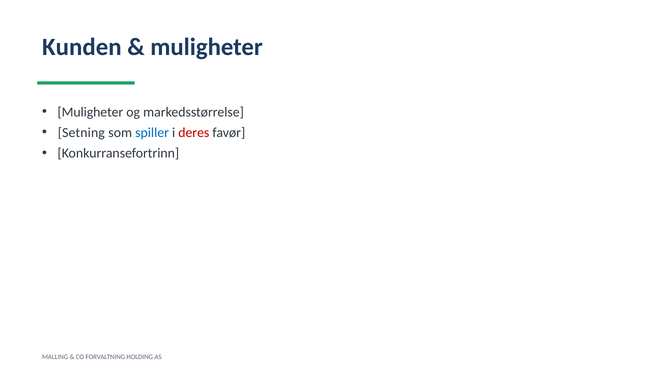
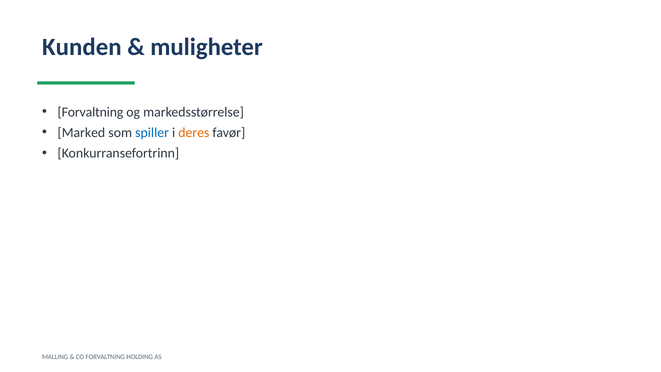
Muligheter at (90, 112): Muligheter -> Forvaltning
Setning: Setning -> Marked
deres colour: red -> orange
